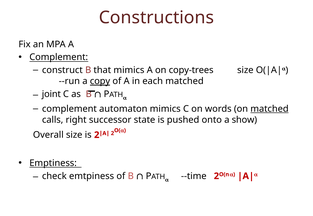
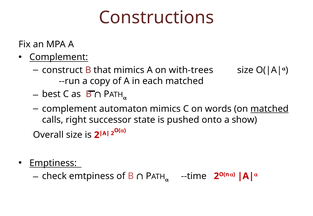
copy-trees: copy-trees -> with-trees
copy underline: present -> none
joint: joint -> best
